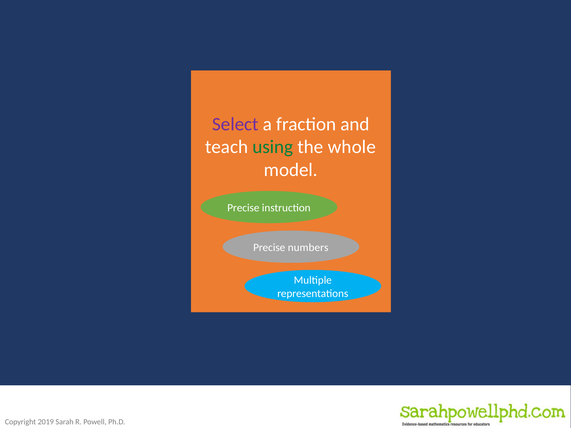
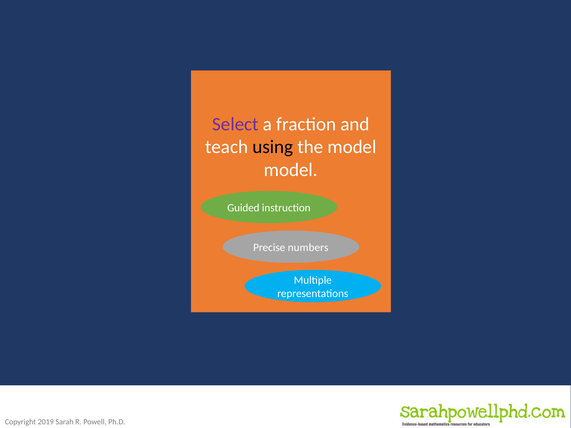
using colour: green -> black
the whole: whole -> model
Precise at (243, 208): Precise -> Guided
